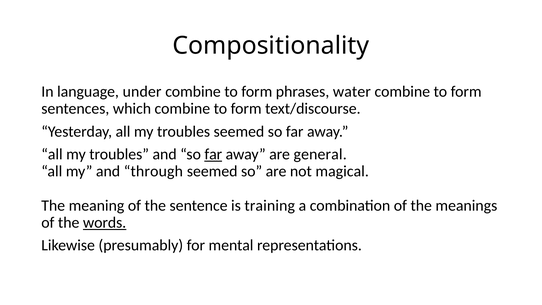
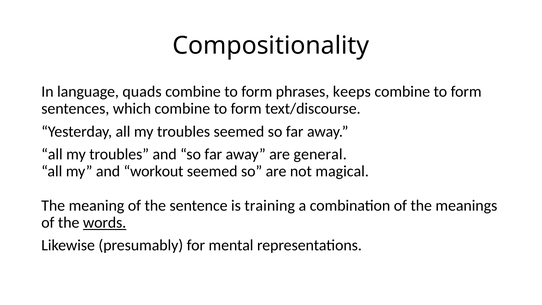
under: under -> quads
water: water -> keeps
far at (213, 154) underline: present -> none
through: through -> workout
